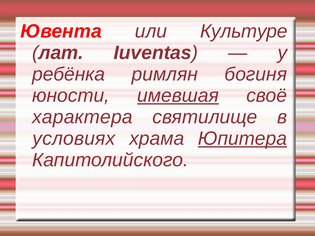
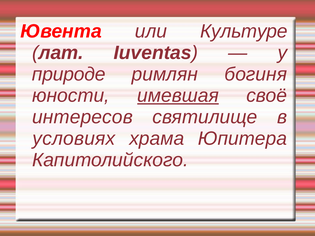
ребёнка: ребёнка -> природе
характера: характера -> интересов
Юпитера underline: present -> none
